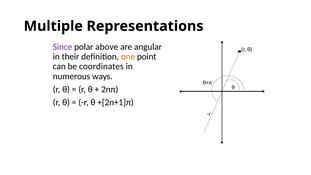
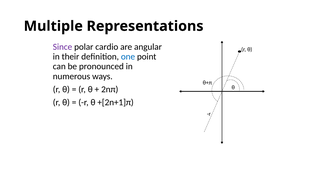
above: above -> cardio
one colour: orange -> blue
coordinates: coordinates -> pronounced
